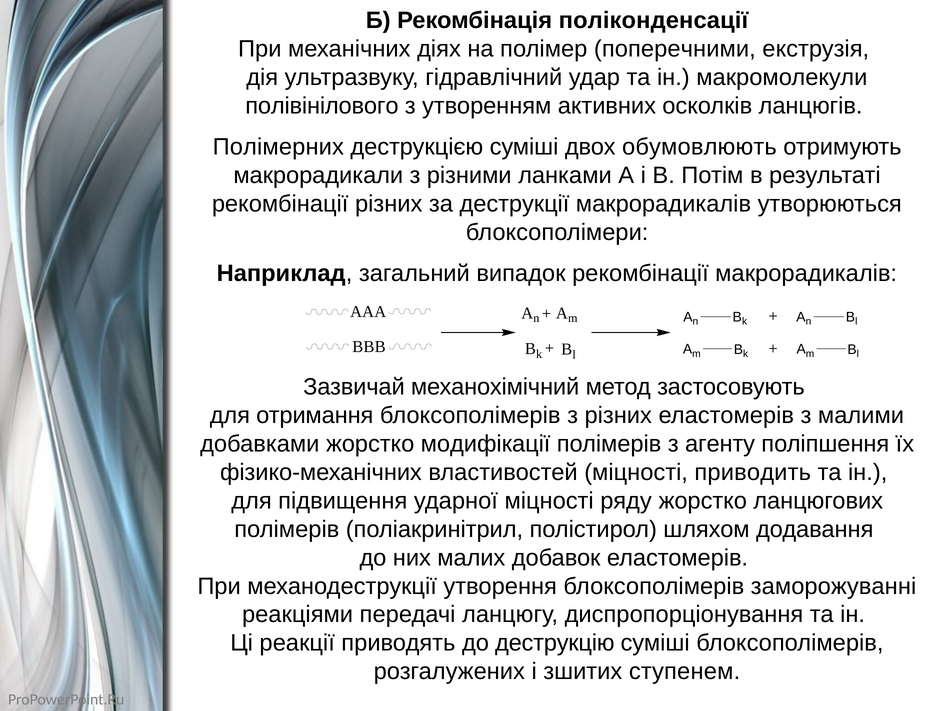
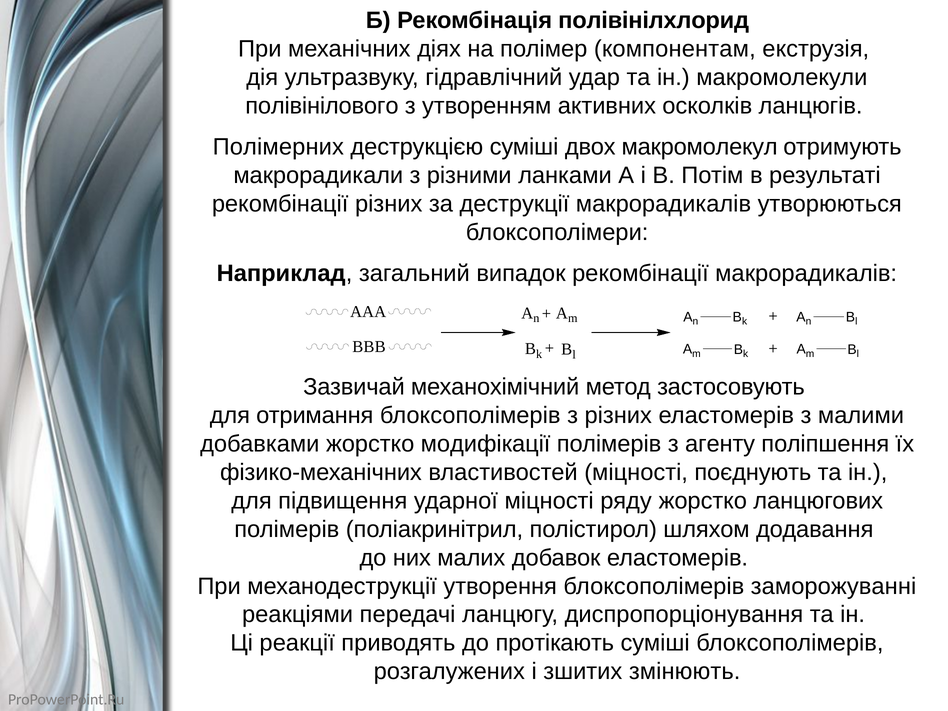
поліконденсації: поліконденсації -> полівінілхлорид
поперечними: поперечними -> компонентам
обумовлюють: обумовлюють -> макромолекул
приводить: приводить -> поєднують
деструкцію: деструкцію -> протікають
ступенем: ступенем -> змінюють
